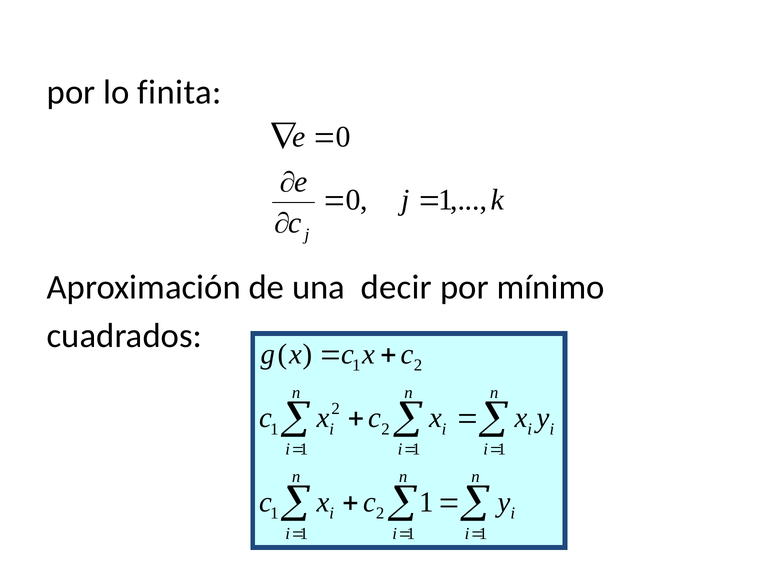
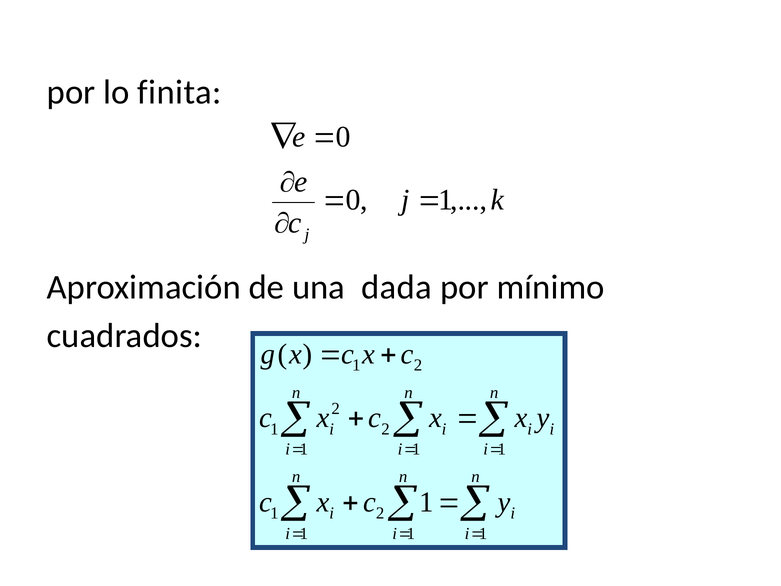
decir: decir -> dada
